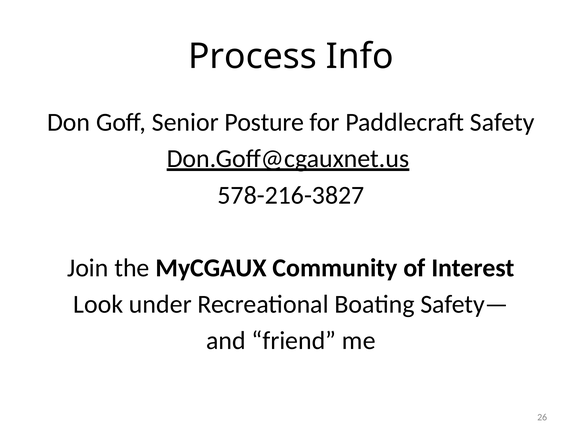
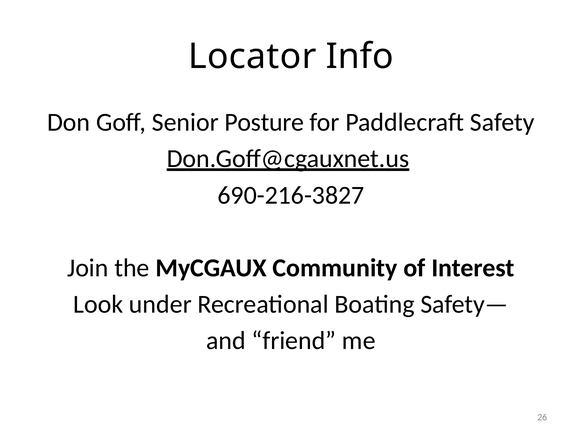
Process: Process -> Locator
578-216-3827: 578-216-3827 -> 690-216-3827
